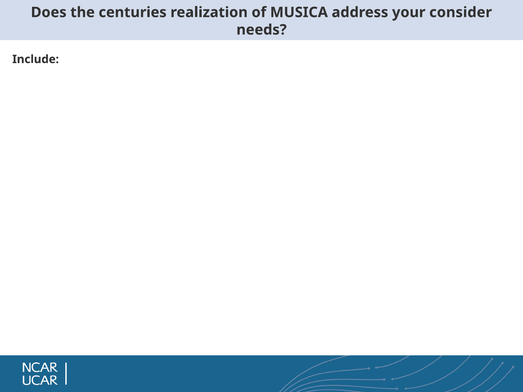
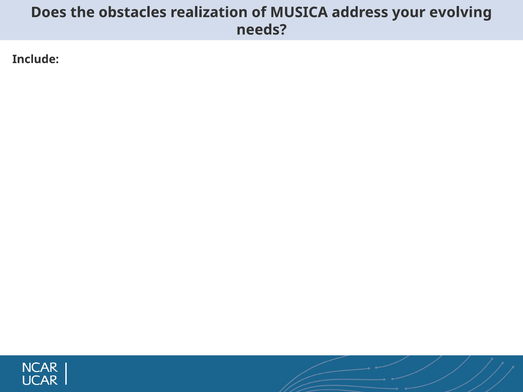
centuries: centuries -> obstacles
consider: consider -> evolving
